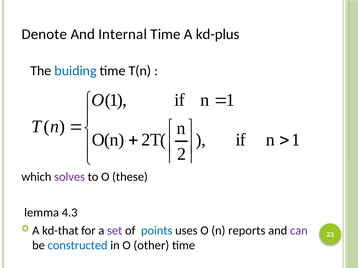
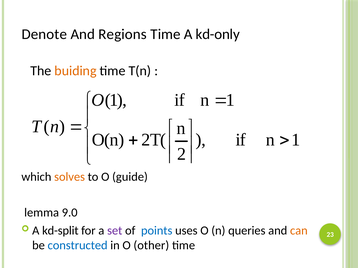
Internal: Internal -> Regions
kd-plus: kd-plus -> kd-only
buiding colour: blue -> orange
solves colour: purple -> orange
these: these -> guide
4.3: 4.3 -> 9.0
kd-that: kd-that -> kd-split
reports: reports -> queries
can colour: purple -> orange
